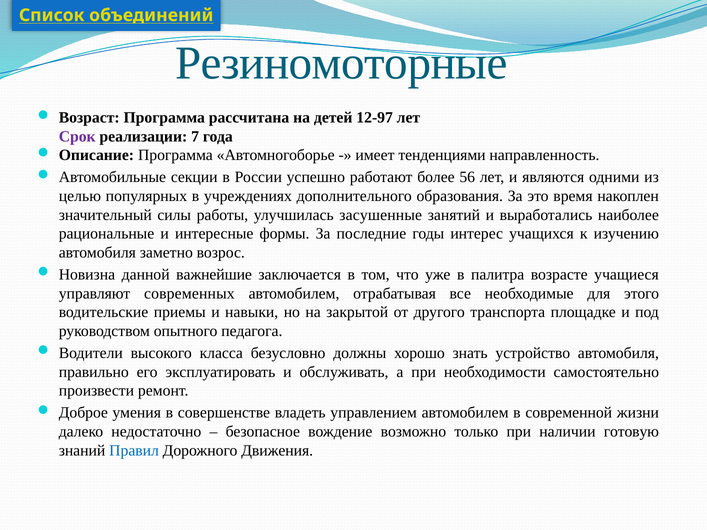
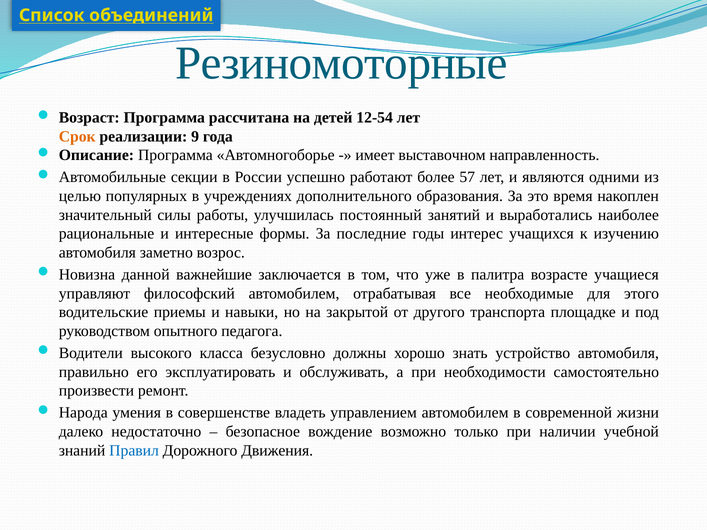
12-97: 12-97 -> 12-54
Срок colour: purple -> orange
7: 7 -> 9
тенденциями: тенденциями -> выставочном
56: 56 -> 57
засушенные: засушенные -> постоянный
современных: современных -> философский
Доброе: Доброе -> Народа
готовую: готовую -> учебной
